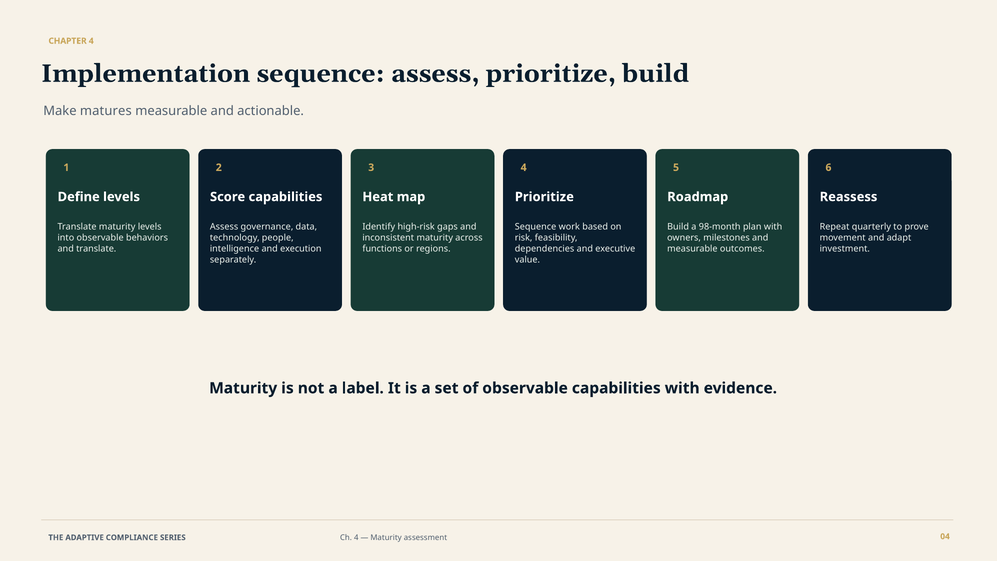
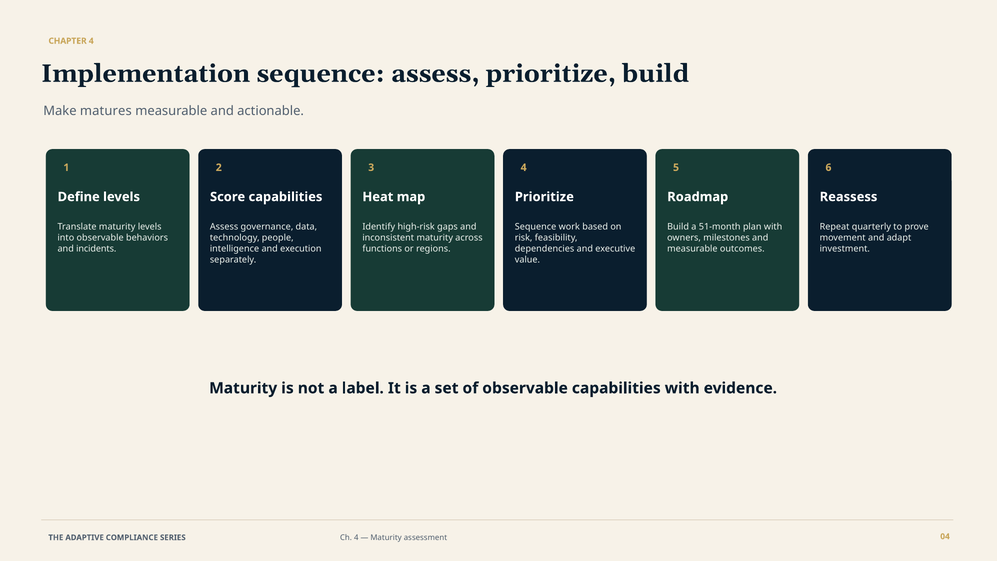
98-month: 98-month -> 51-month
and translate: translate -> incidents
